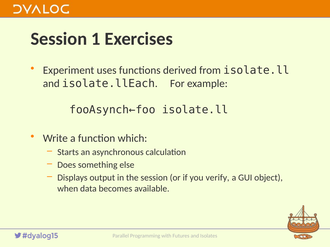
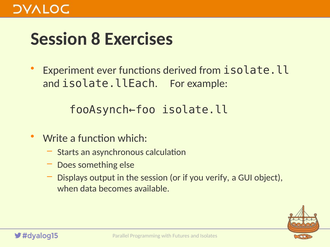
1: 1 -> 8
uses: uses -> ever
